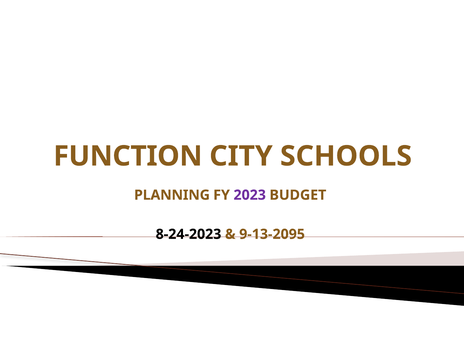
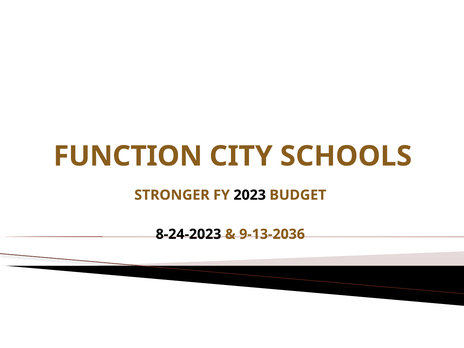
PLANNING: PLANNING -> STRONGER
2023 colour: purple -> black
9-13-2095: 9-13-2095 -> 9-13-2036
